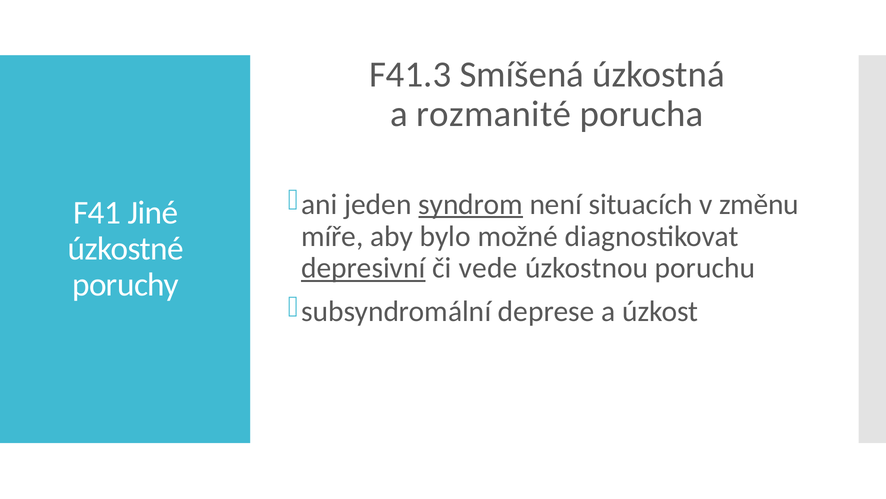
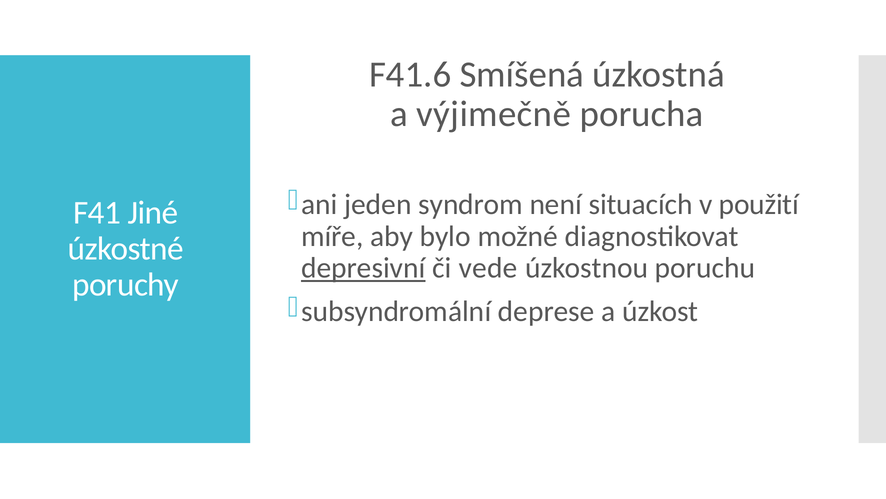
F41.3: F41.3 -> F41.6
rozmanité: rozmanité -> výjimečně
syndrom underline: present -> none
změnu: změnu -> použití
